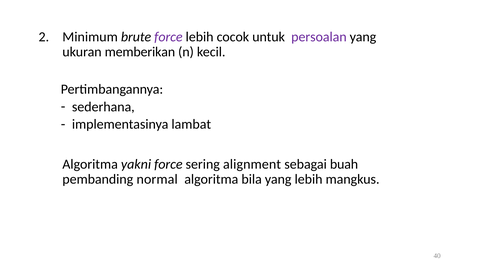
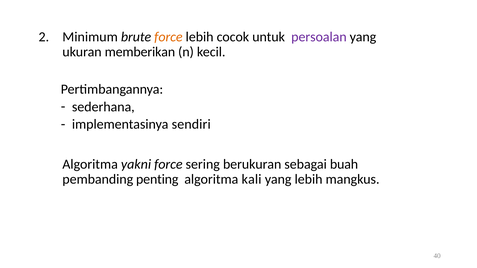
force at (168, 37) colour: purple -> orange
lambat: lambat -> sendiri
alignment: alignment -> berukuran
normal: normal -> penting
bila: bila -> kali
